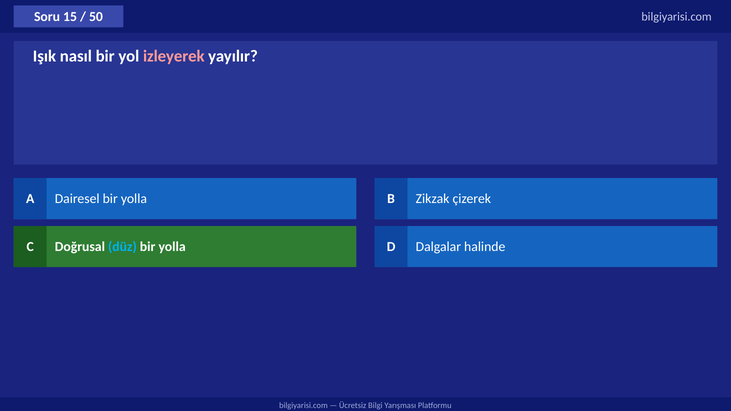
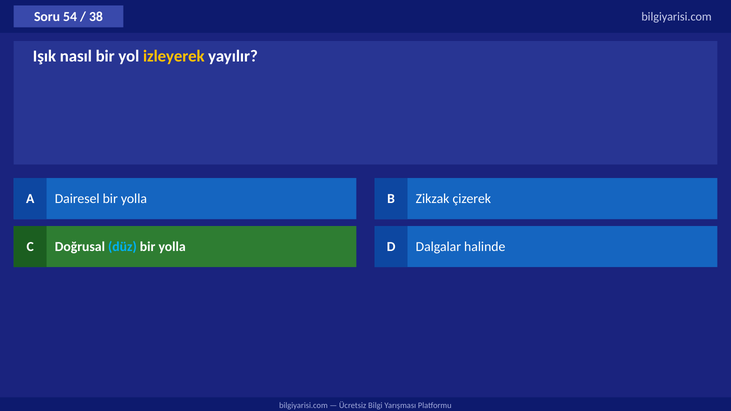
15: 15 -> 54
50: 50 -> 38
izleyerek colour: pink -> yellow
